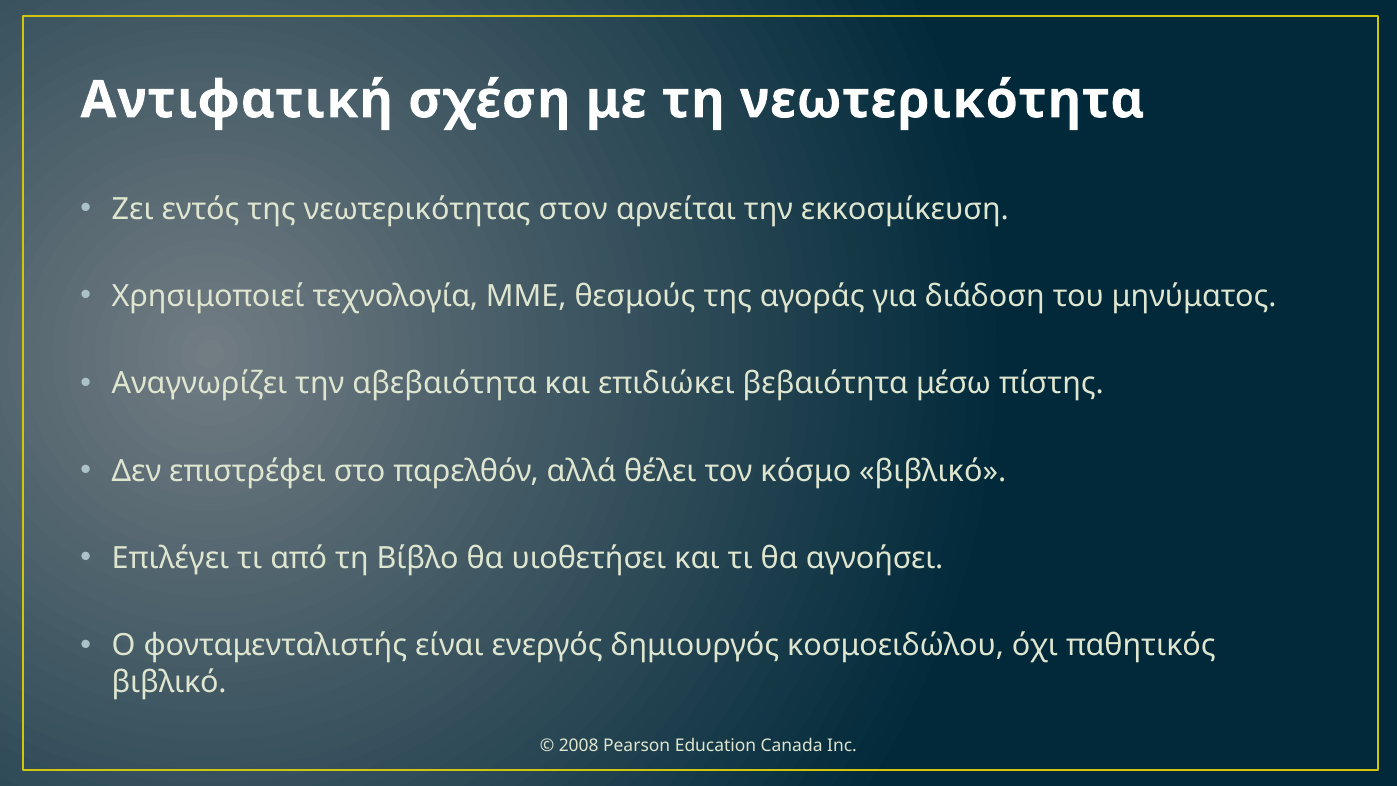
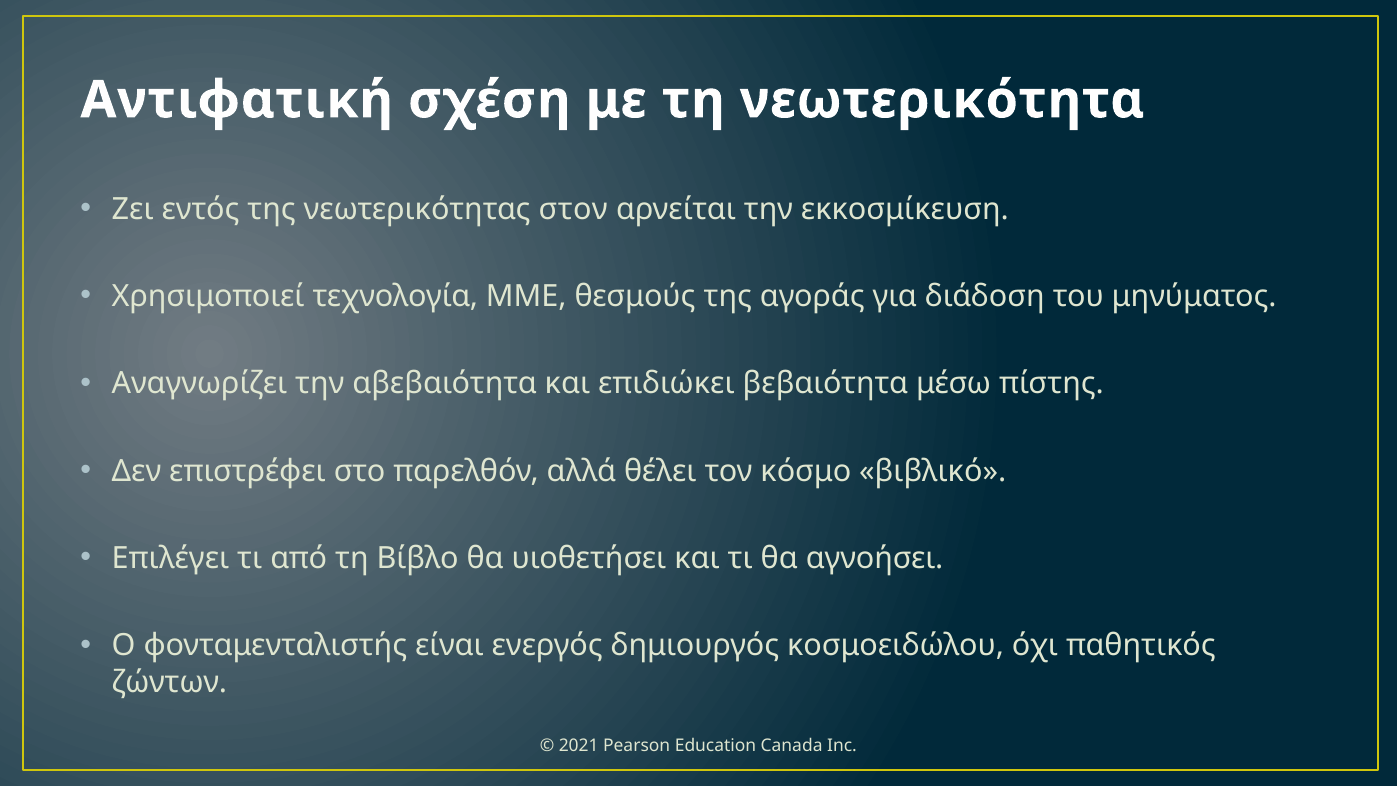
βιβλικό at (169, 682): βιβλικό -> ζώντων
2008: 2008 -> 2021
